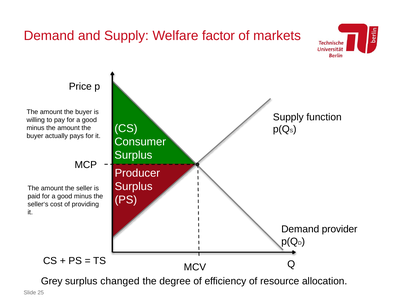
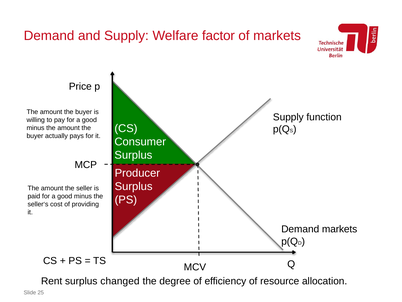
Demand provider: provider -> markets
Grey: Grey -> Rent
